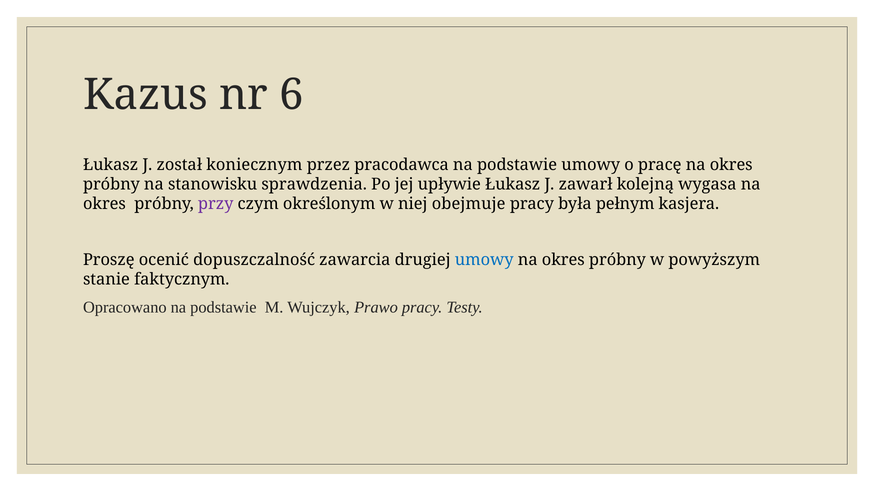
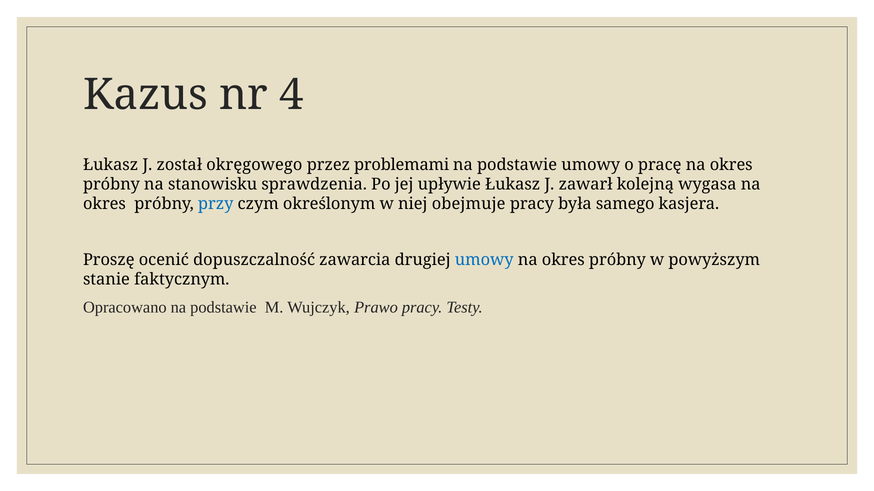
6: 6 -> 4
koniecznym: koniecznym -> okręgowego
pracodawca: pracodawca -> problemami
przy colour: purple -> blue
pełnym: pełnym -> samego
